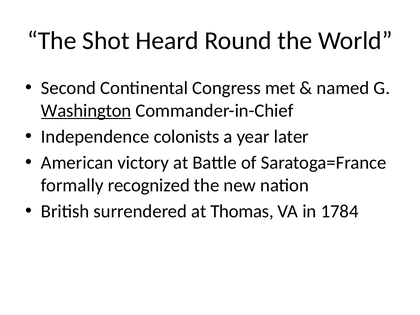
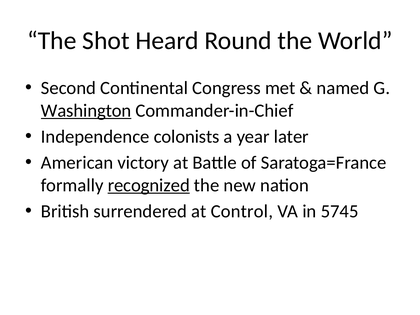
recognized underline: none -> present
Thomas: Thomas -> Control
1784: 1784 -> 5745
